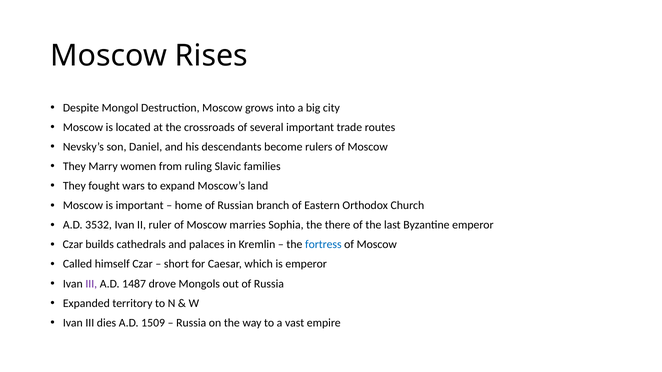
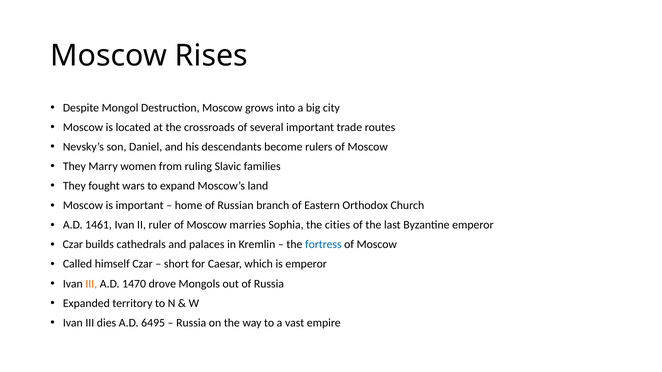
3532: 3532 -> 1461
there: there -> cities
III at (91, 284) colour: purple -> orange
1487: 1487 -> 1470
1509: 1509 -> 6495
